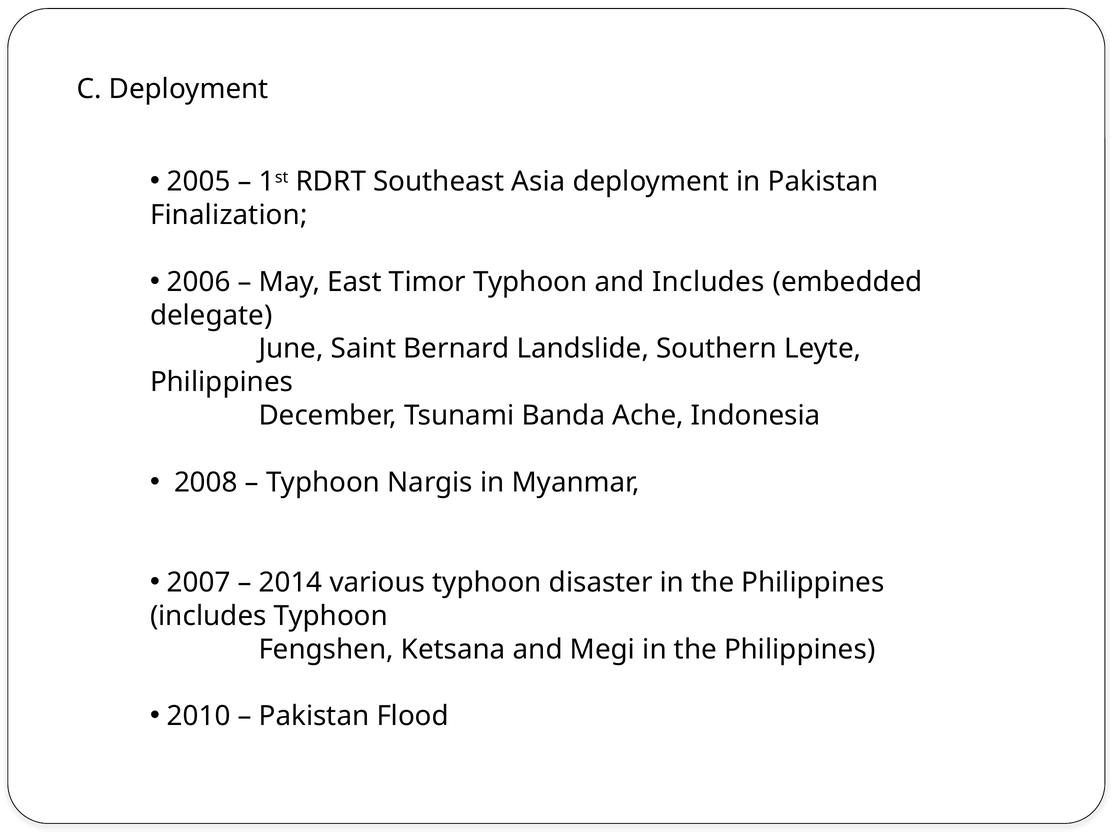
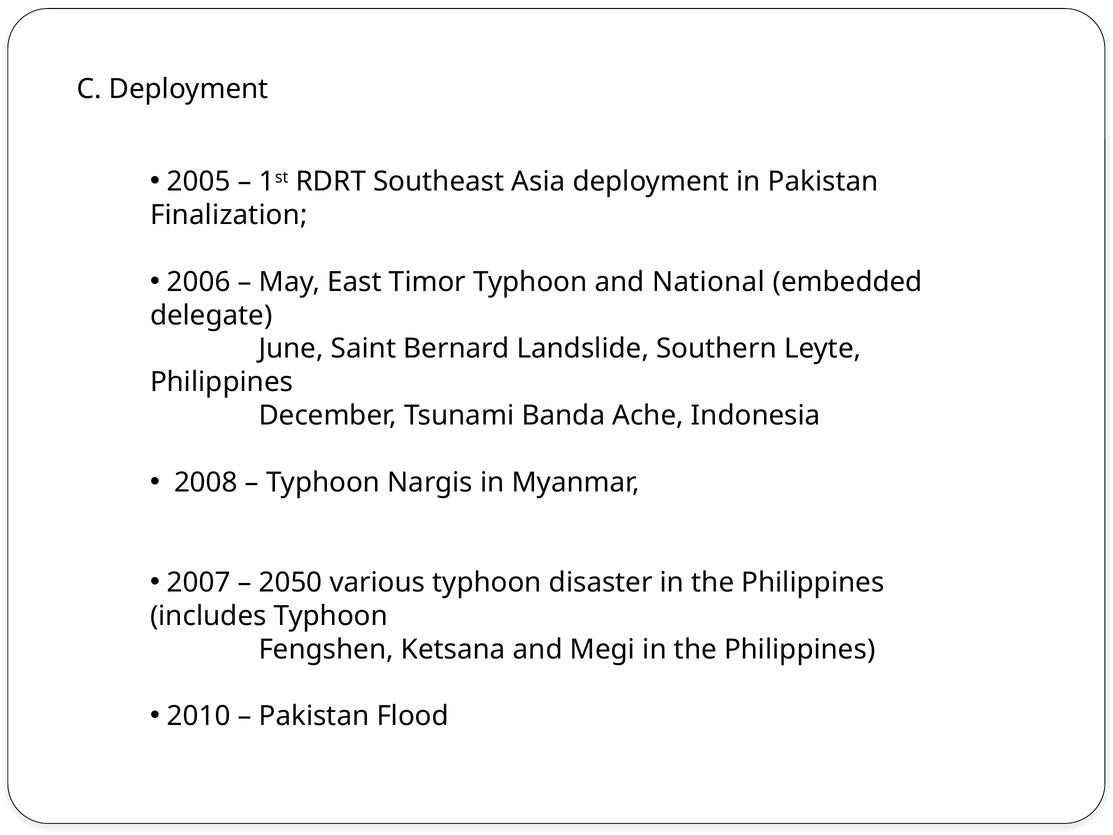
and Includes: Includes -> National
2014: 2014 -> 2050
